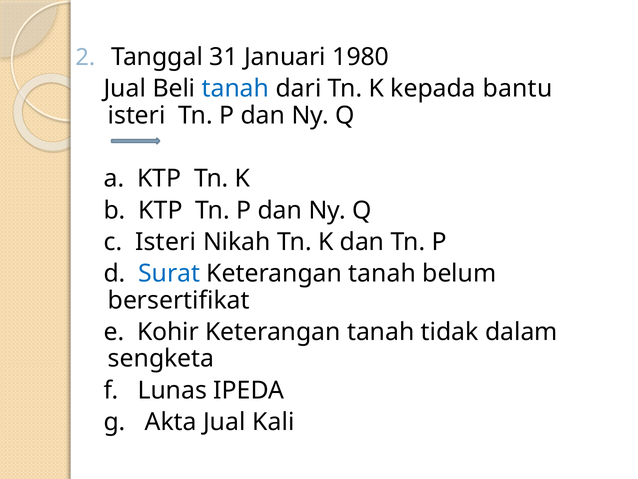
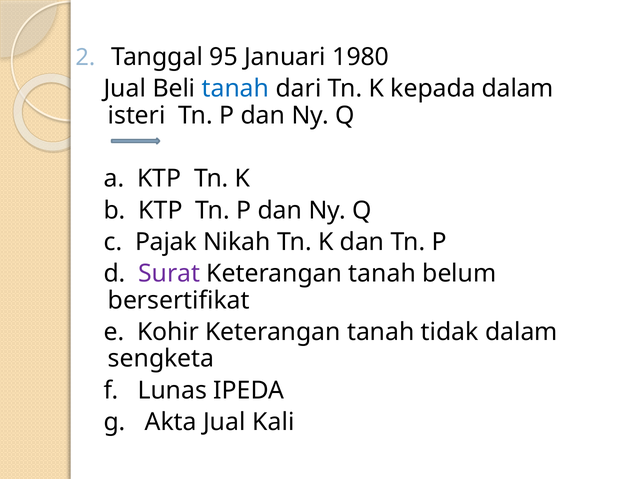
31: 31 -> 95
kepada bantu: bantu -> dalam
c Isteri: Isteri -> Pajak
Surat colour: blue -> purple
